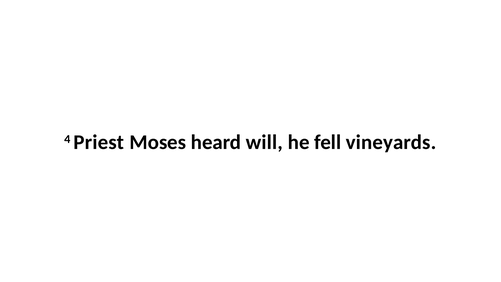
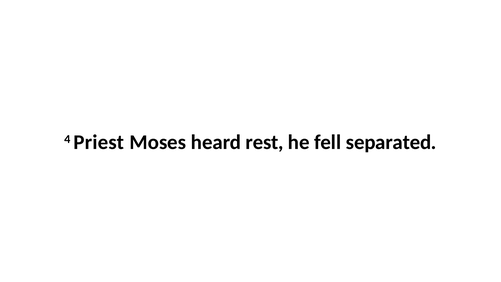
will: will -> rest
vineyards: vineyards -> separated
